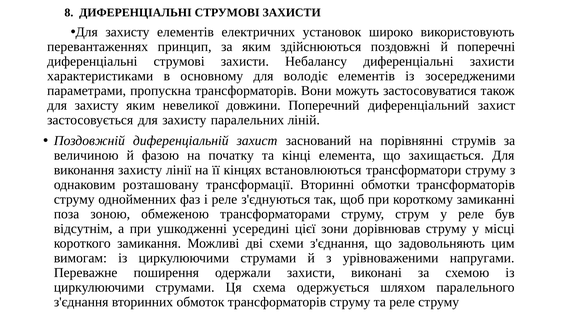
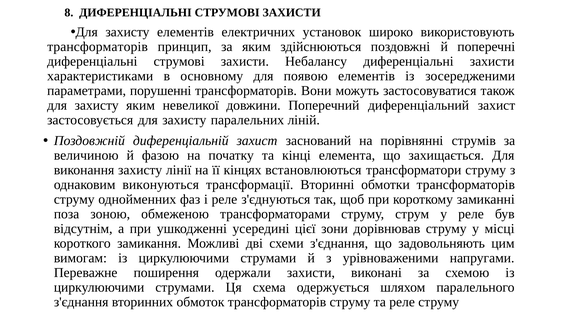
перевантаженнях at (98, 47): перевантаженнях -> трансформаторів
володіє: володіє -> появою
пропускна: пропускна -> порушенні
розташовану: розташовану -> виконуються
